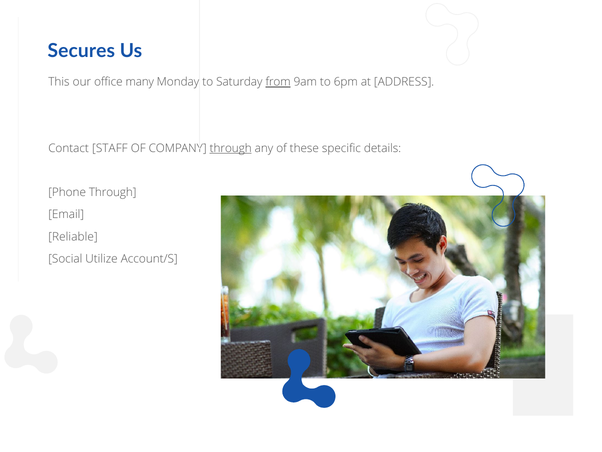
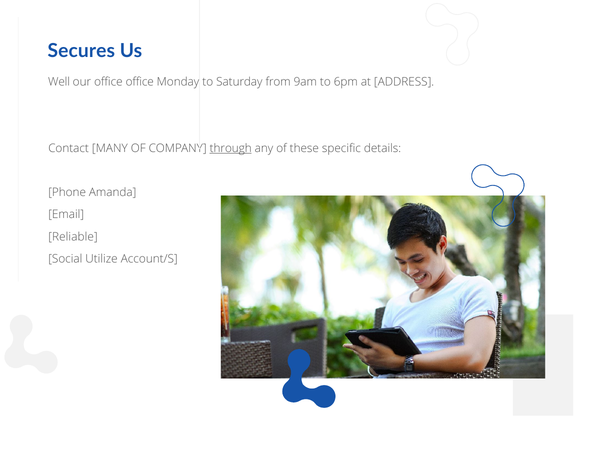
This: This -> Well
office many: many -> office
from underline: present -> none
STAFF: STAFF -> MANY
Phone Through: Through -> Amanda
